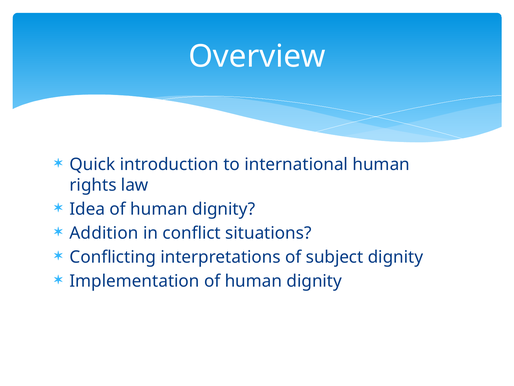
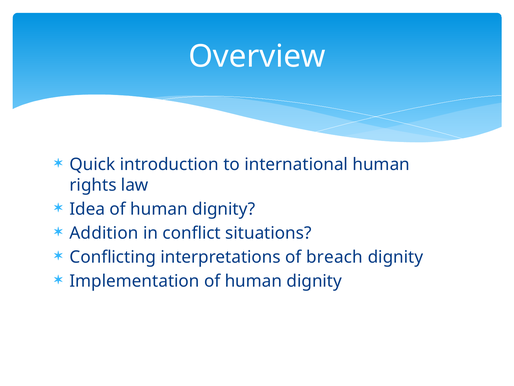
subject: subject -> breach
